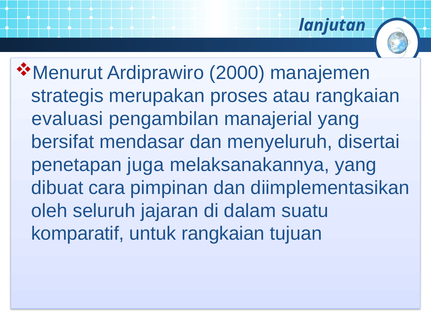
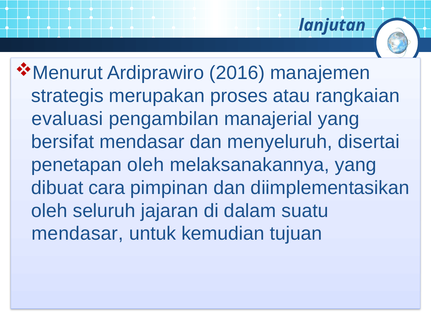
2000: 2000 -> 2016
penetapan juga: juga -> oleh
komparatif at (78, 234): komparatif -> mendasar
untuk rangkaian: rangkaian -> kemudian
